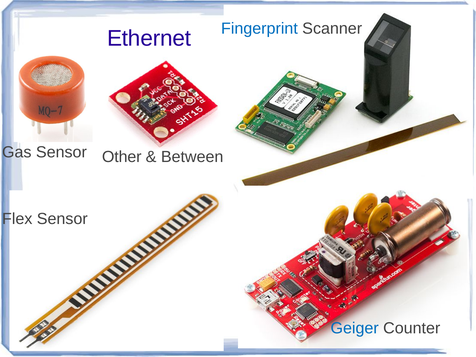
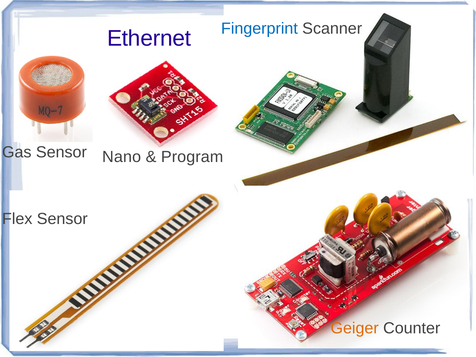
Other: Other -> Nano
Between: Between -> Program
Geiger colour: blue -> orange
